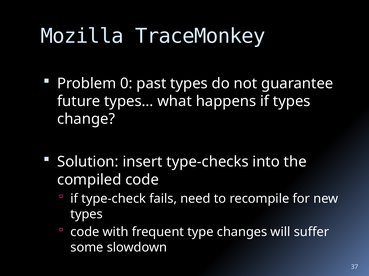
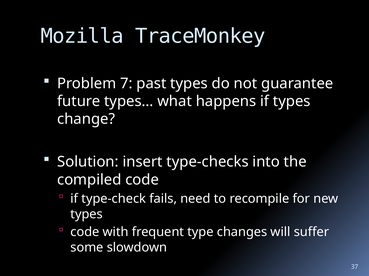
0: 0 -> 7
